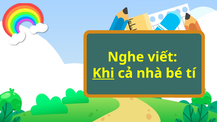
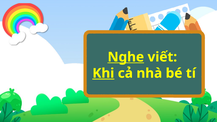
Nghe underline: none -> present
